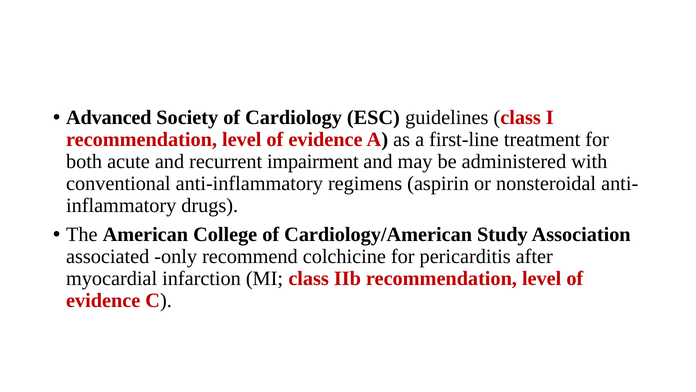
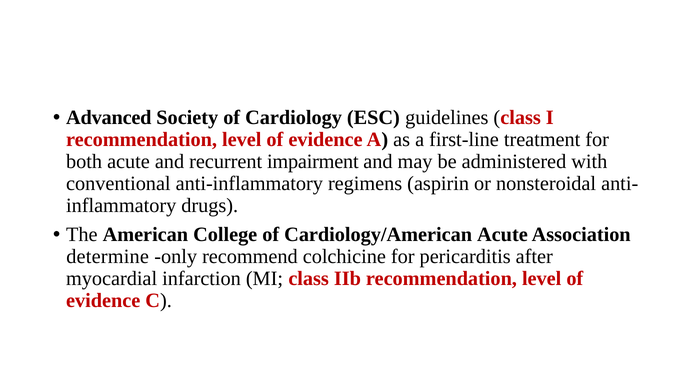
Cardiology/American Study: Study -> Acute
associated: associated -> determine
